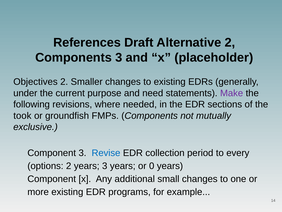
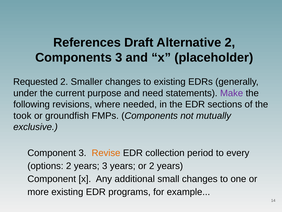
Objectives: Objectives -> Requested
Revise colour: blue -> orange
or 0: 0 -> 2
